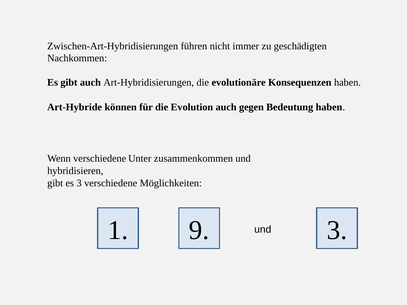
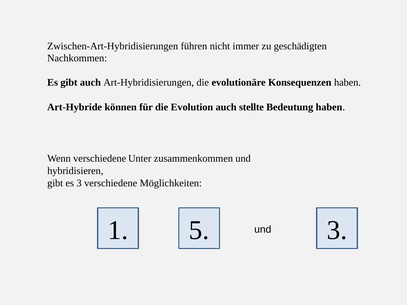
gegen: gegen -> stellte
9: 9 -> 5
